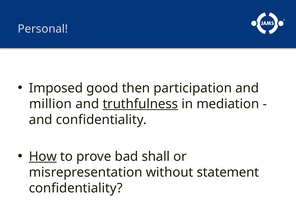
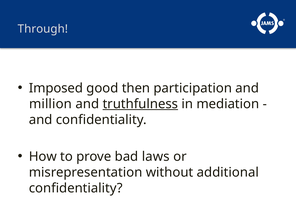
Personal: Personal -> Through
How underline: present -> none
shall: shall -> laws
statement: statement -> additional
